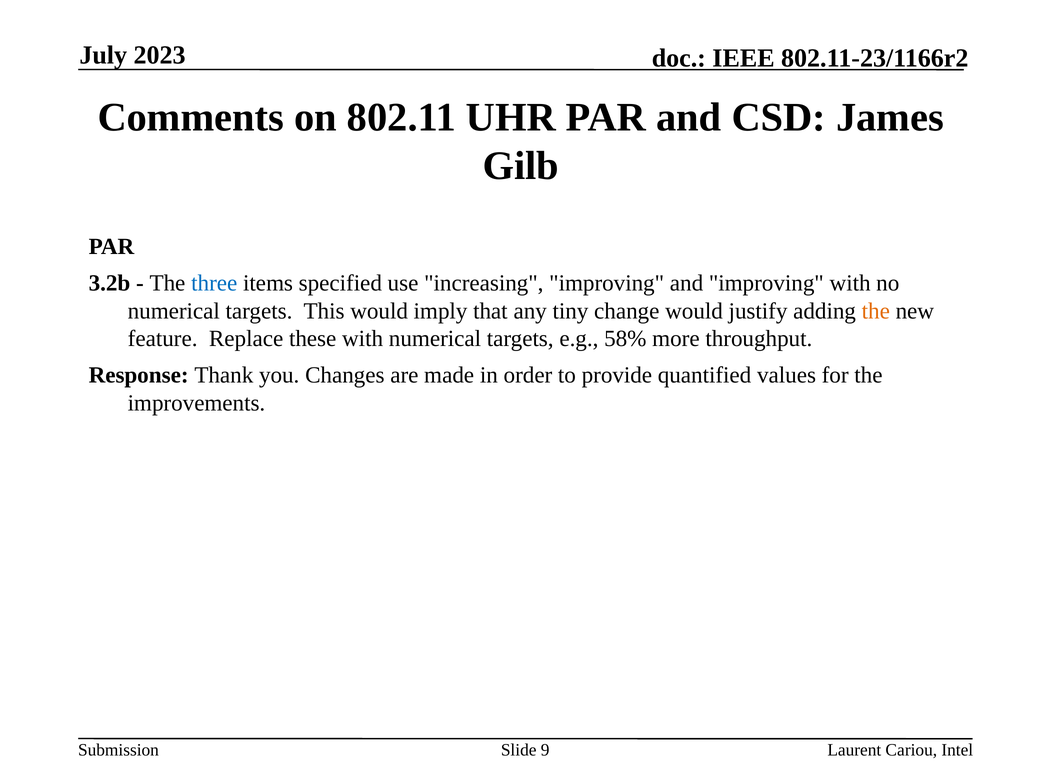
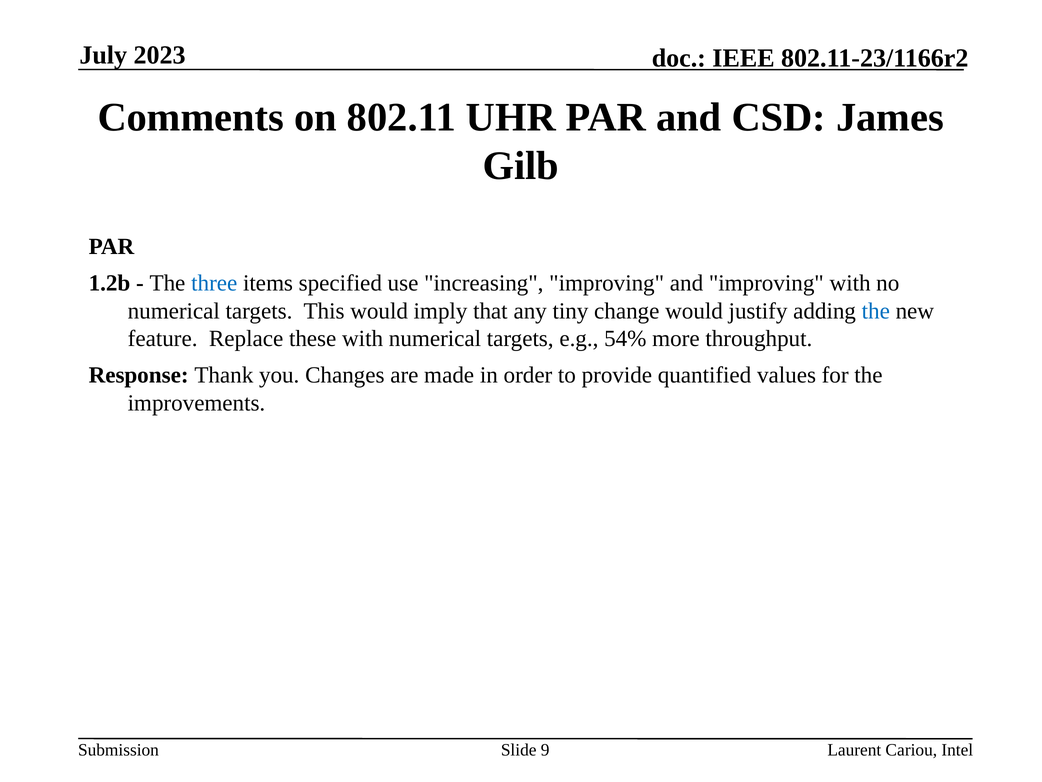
3.2b: 3.2b -> 1.2b
the at (876, 311) colour: orange -> blue
58%: 58% -> 54%
